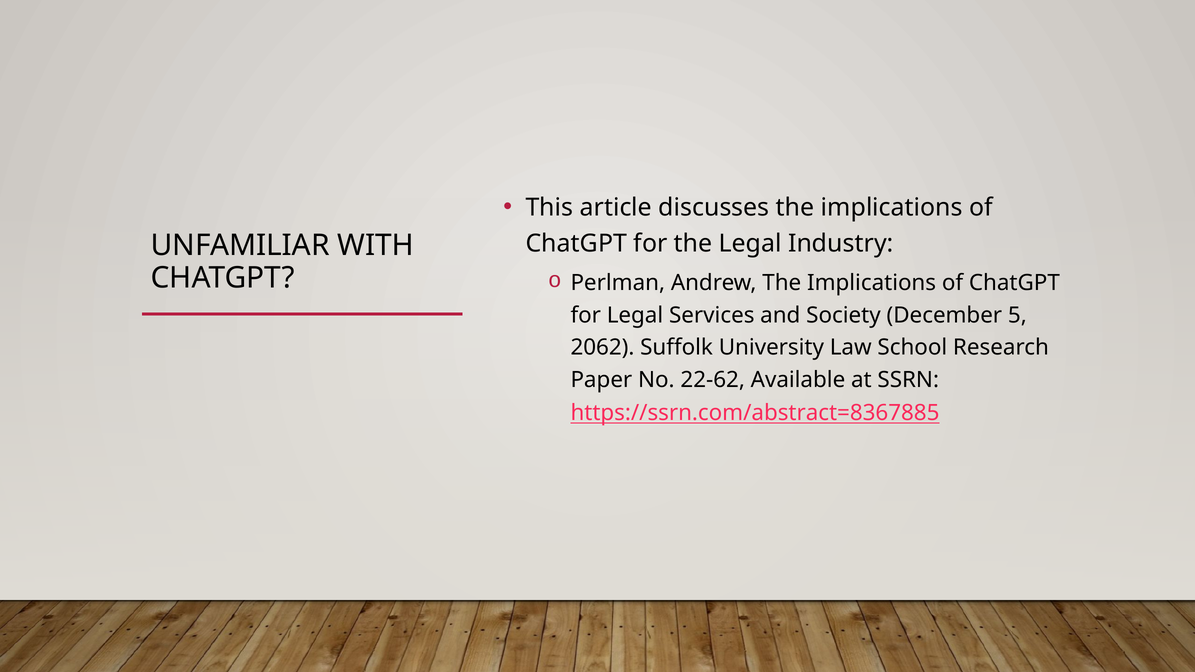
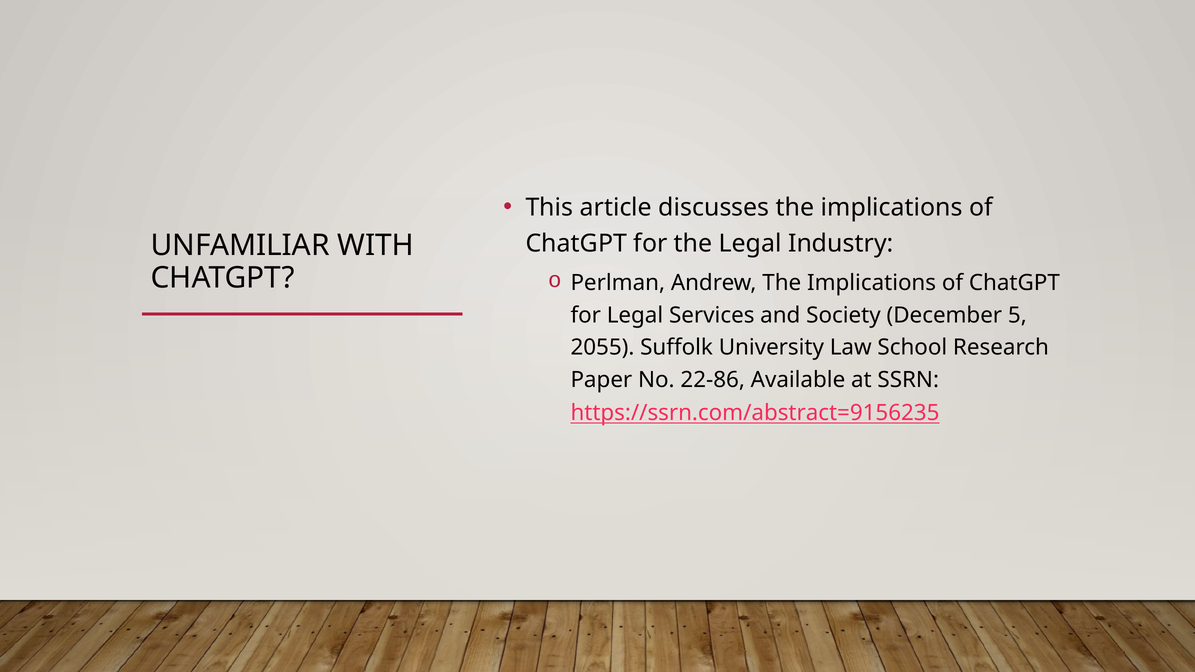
2062: 2062 -> 2055
22-62: 22-62 -> 22-86
https://ssrn.com/abstract=8367885: https://ssrn.com/abstract=8367885 -> https://ssrn.com/abstract=9156235
